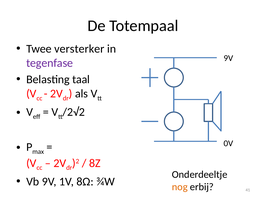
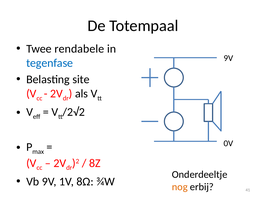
versterker: versterker -> rendabele
tegenfase colour: purple -> blue
taal: taal -> site
